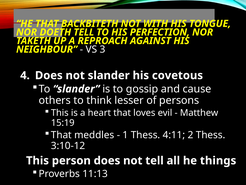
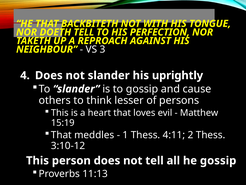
covetous: covetous -> uprightly
he things: things -> gossip
